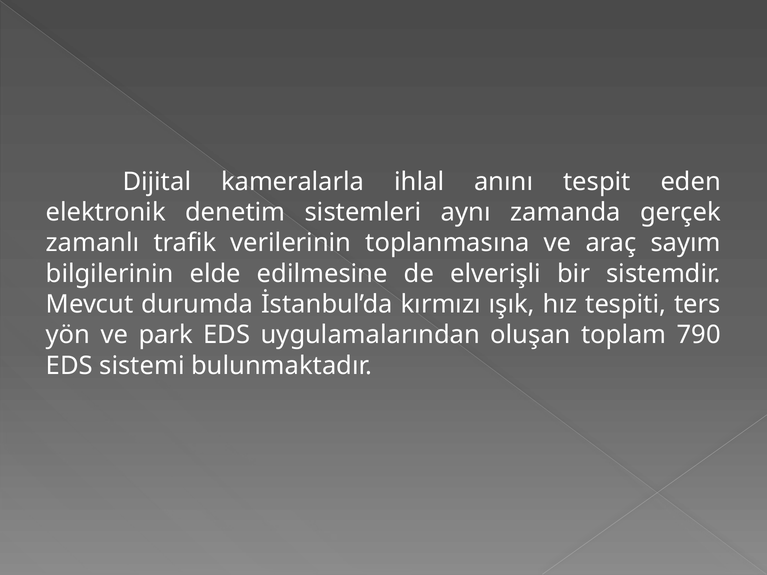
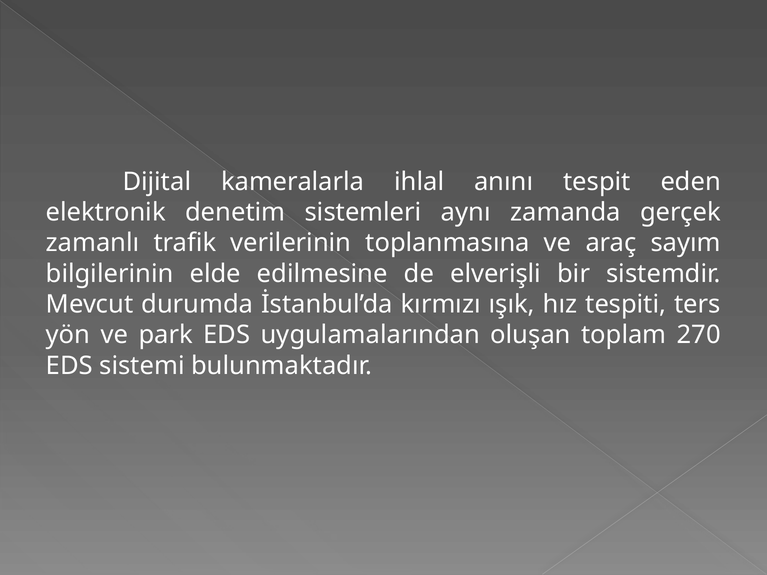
790: 790 -> 270
